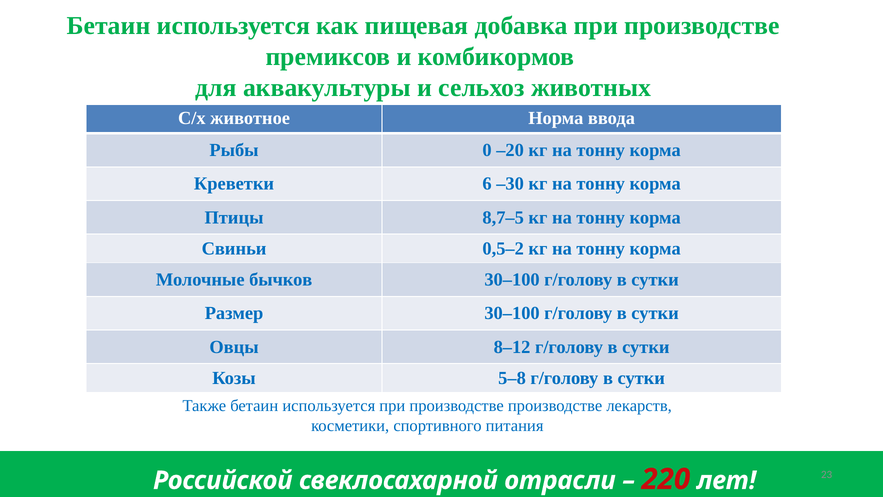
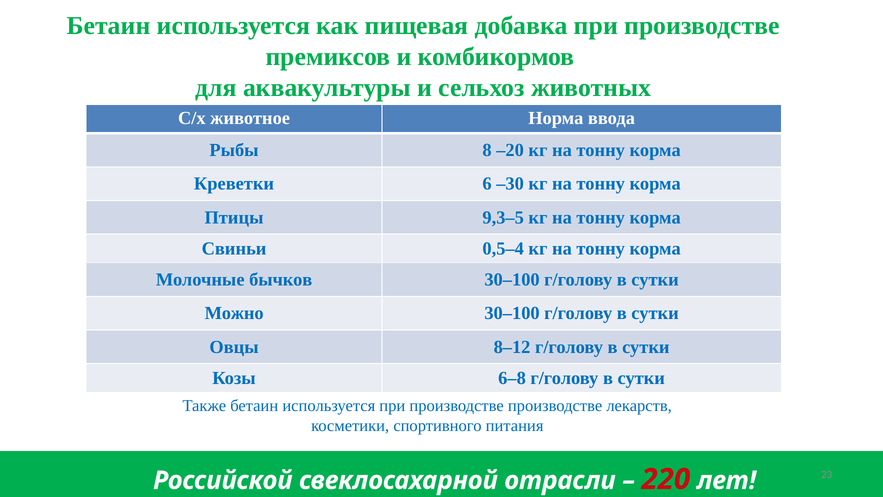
0: 0 -> 8
8,7–5: 8,7–5 -> 9,3–5
0,5–2: 0,5–2 -> 0,5–4
Размер: Размер -> Можно
5–8: 5–8 -> 6–8
